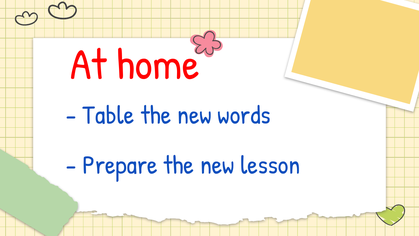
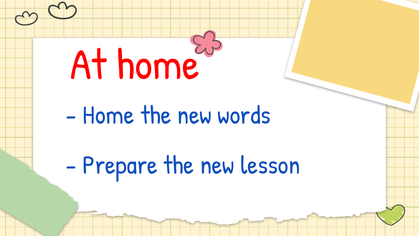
Table at (108, 115): Table -> Home
